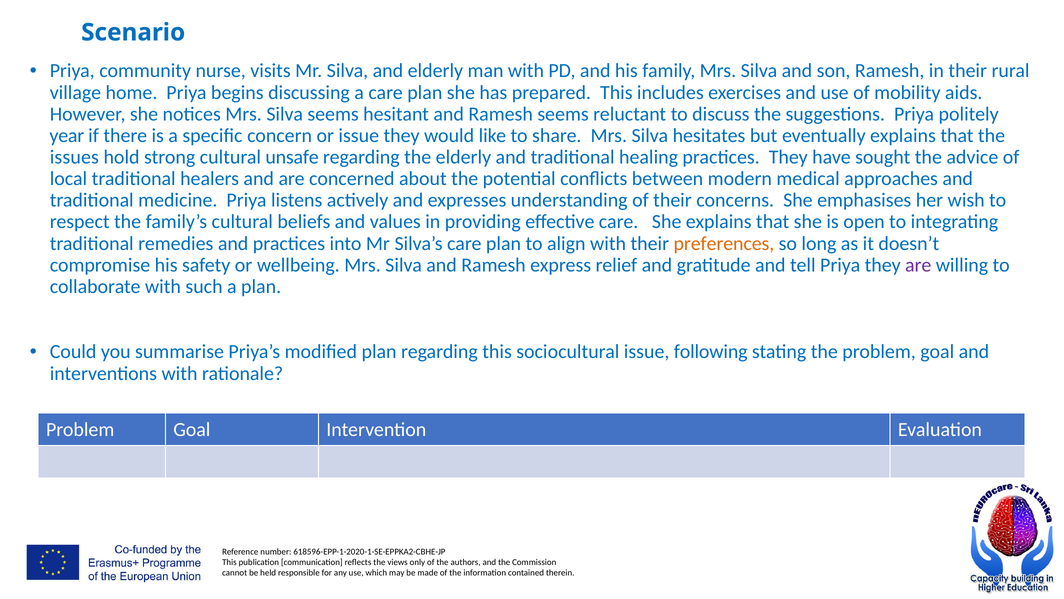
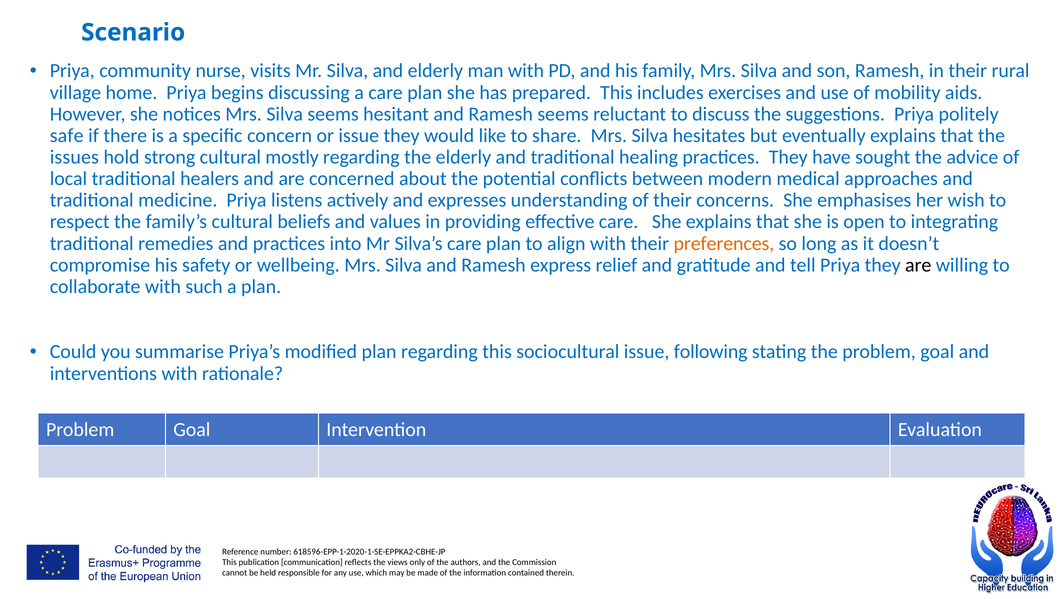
year: year -> safe
unsafe: unsafe -> mostly
are at (918, 265) colour: purple -> black
